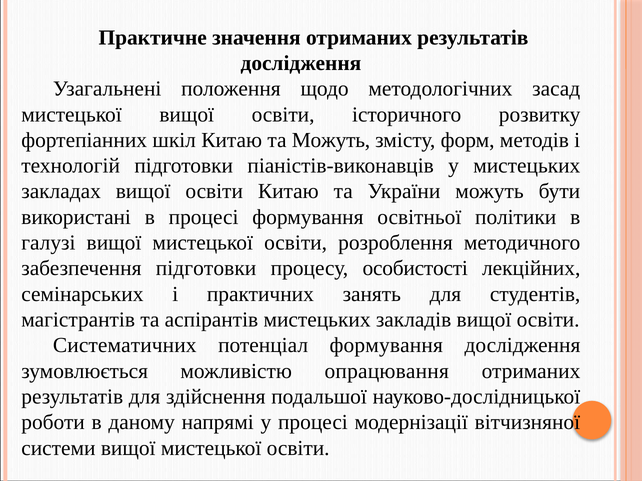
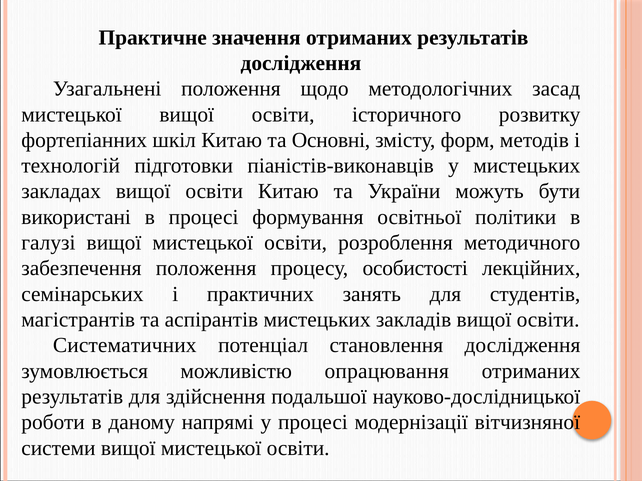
та Можуть: Можуть -> Основні
забезпечення підготовки: підготовки -> положення
потенціал формування: формування -> становлення
